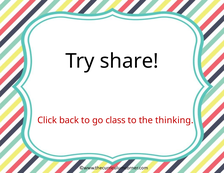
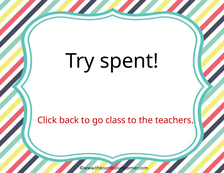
share: share -> spent
thinking: thinking -> teachers
